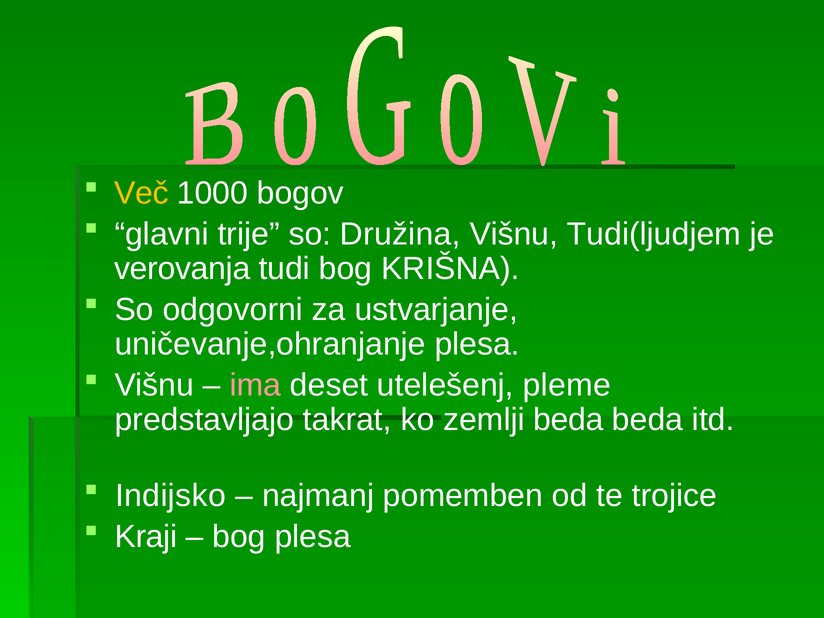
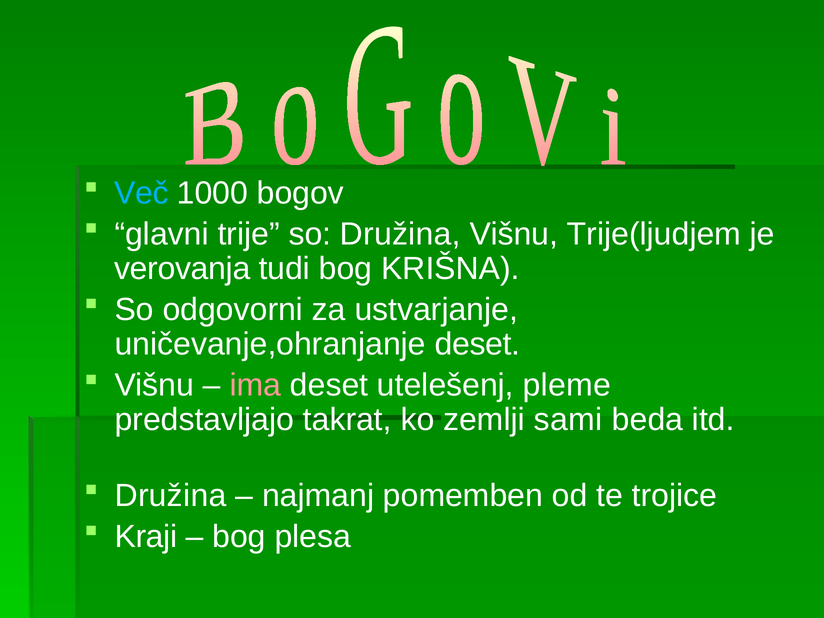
Več colour: yellow -> light blue
Tudi(ljudjem: Tudi(ljudjem -> Trije(ljudjem
uničevanje,ohranjanje plesa: plesa -> deset
zemlji beda: beda -> sami
Indijsko at (171, 496): Indijsko -> Družina
